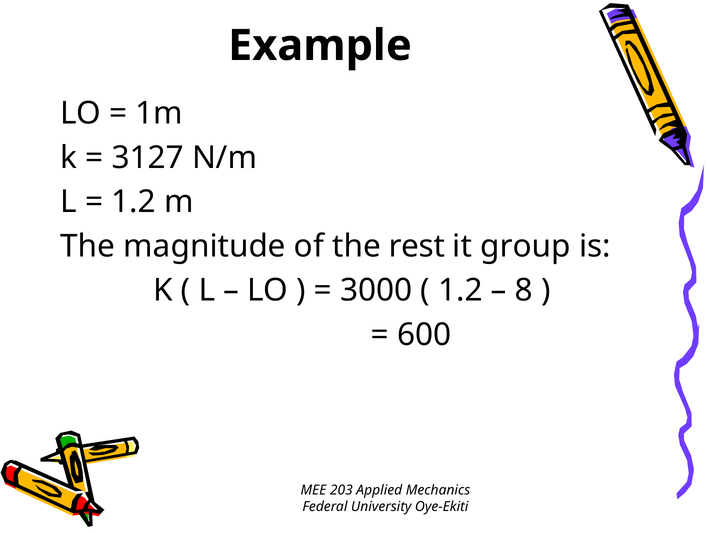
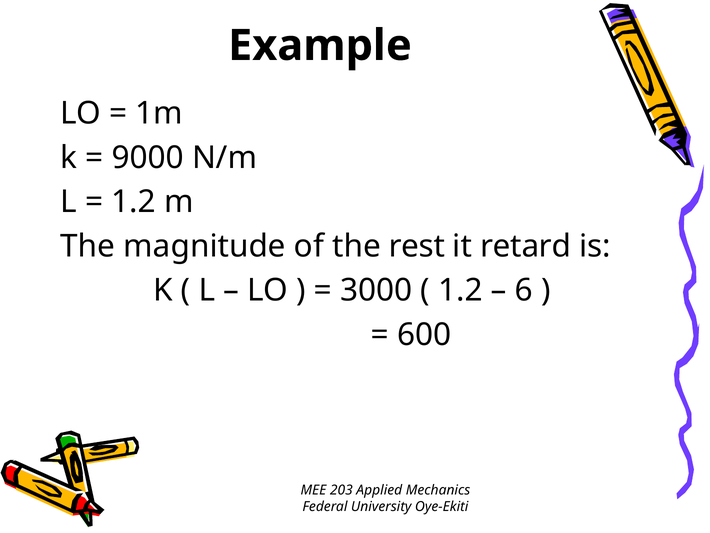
3127: 3127 -> 9000
group: group -> retard
8: 8 -> 6
